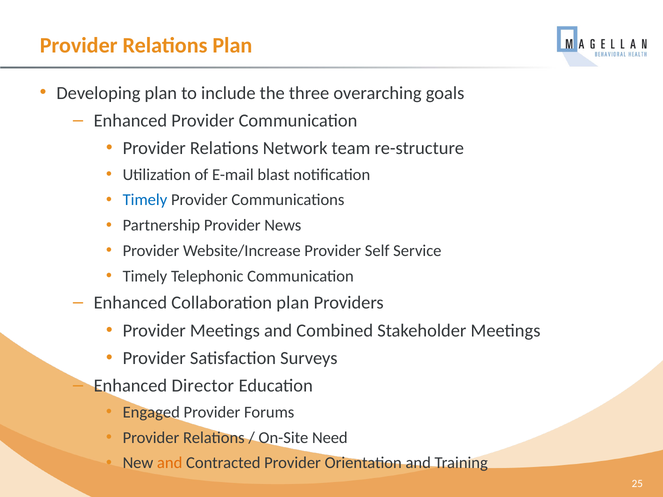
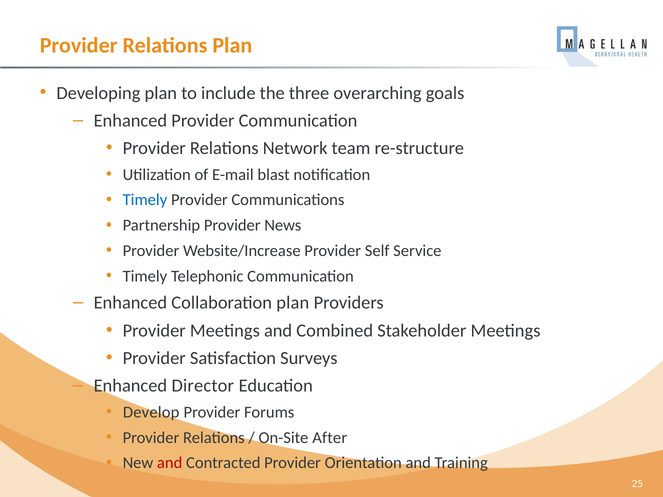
Engaged: Engaged -> Develop
Need: Need -> After
and at (170, 463) colour: orange -> red
